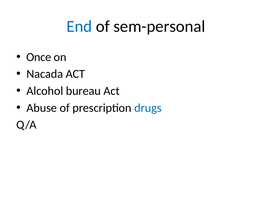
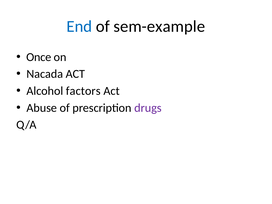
sem-personal: sem-personal -> sem-example
bureau: bureau -> factors
drugs colour: blue -> purple
